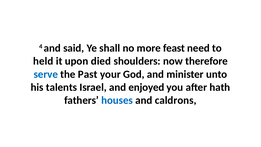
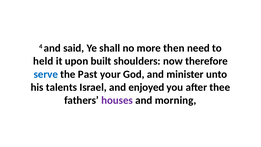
feast: feast -> then
died: died -> built
hath: hath -> thee
houses colour: blue -> purple
caldrons: caldrons -> morning
